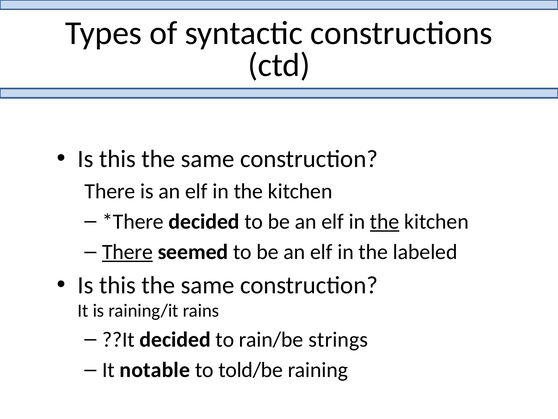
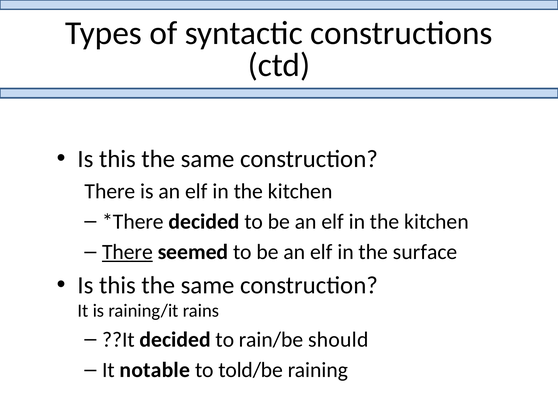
the at (385, 221) underline: present -> none
labeled: labeled -> surface
strings: strings -> should
